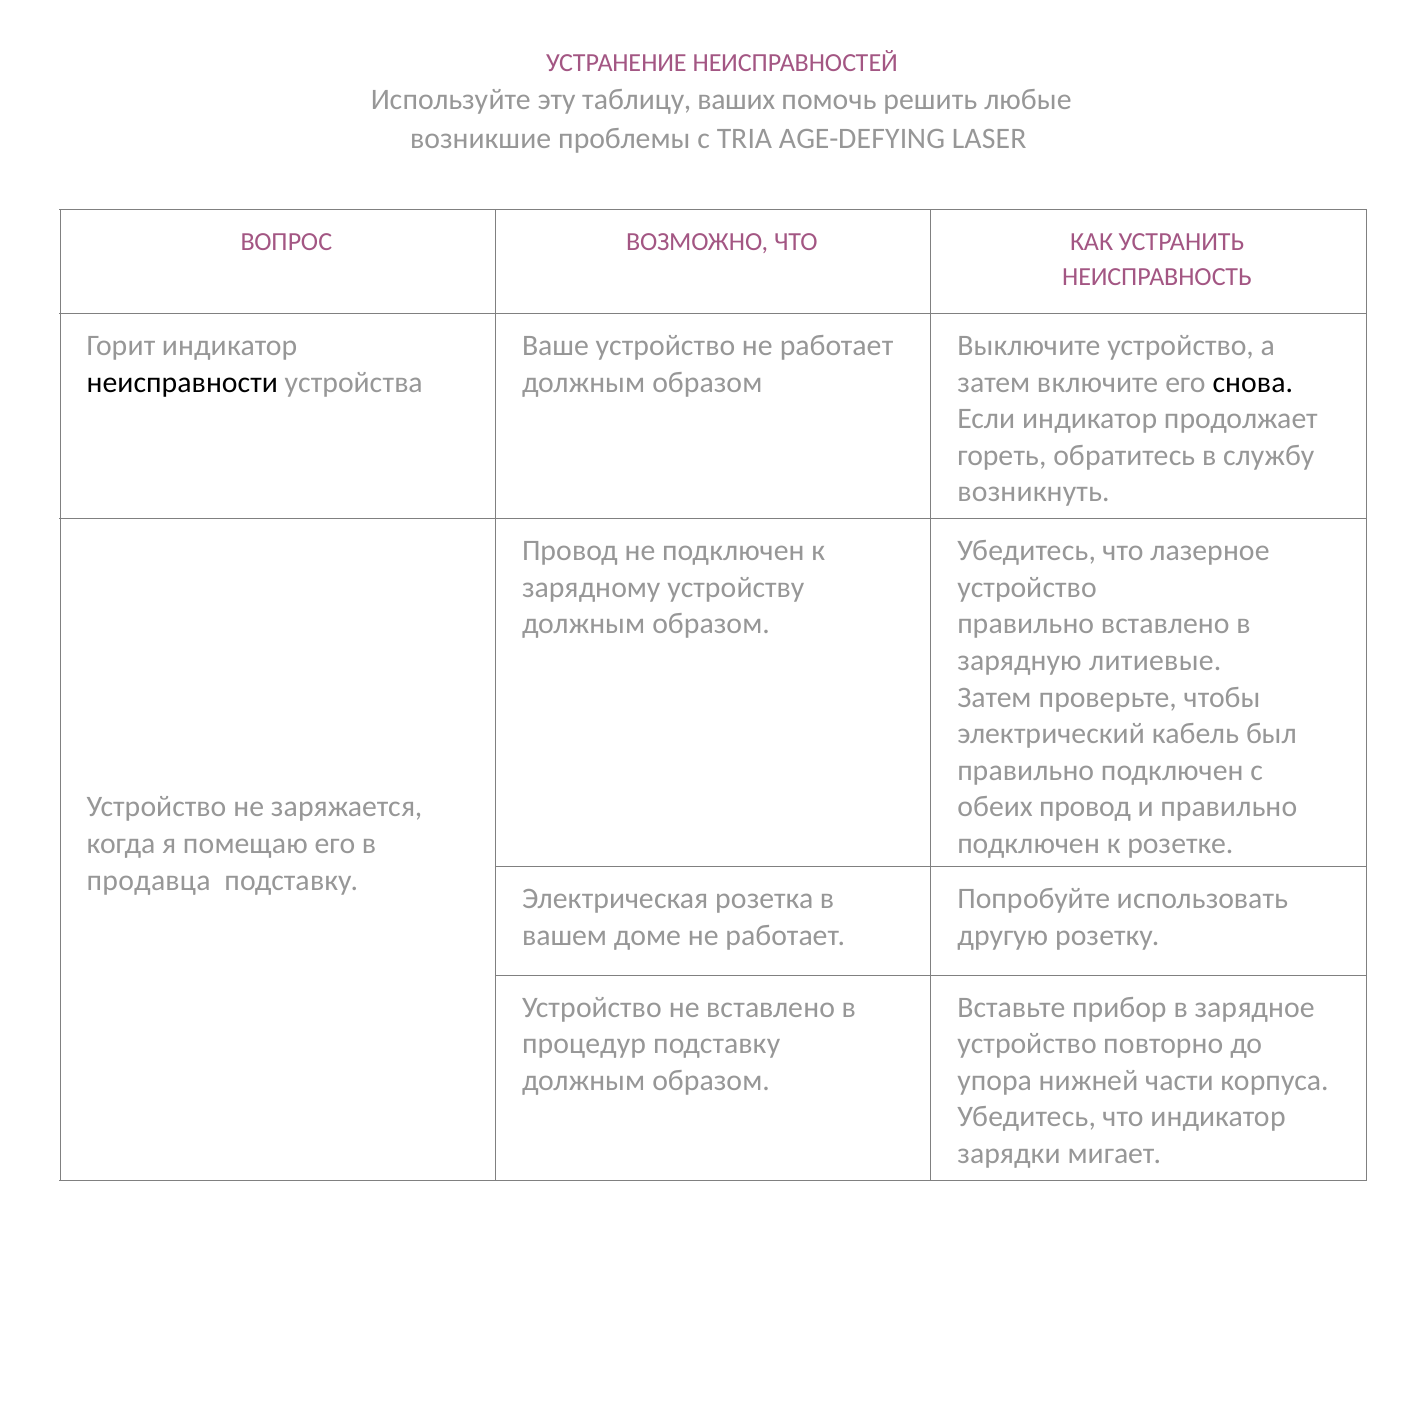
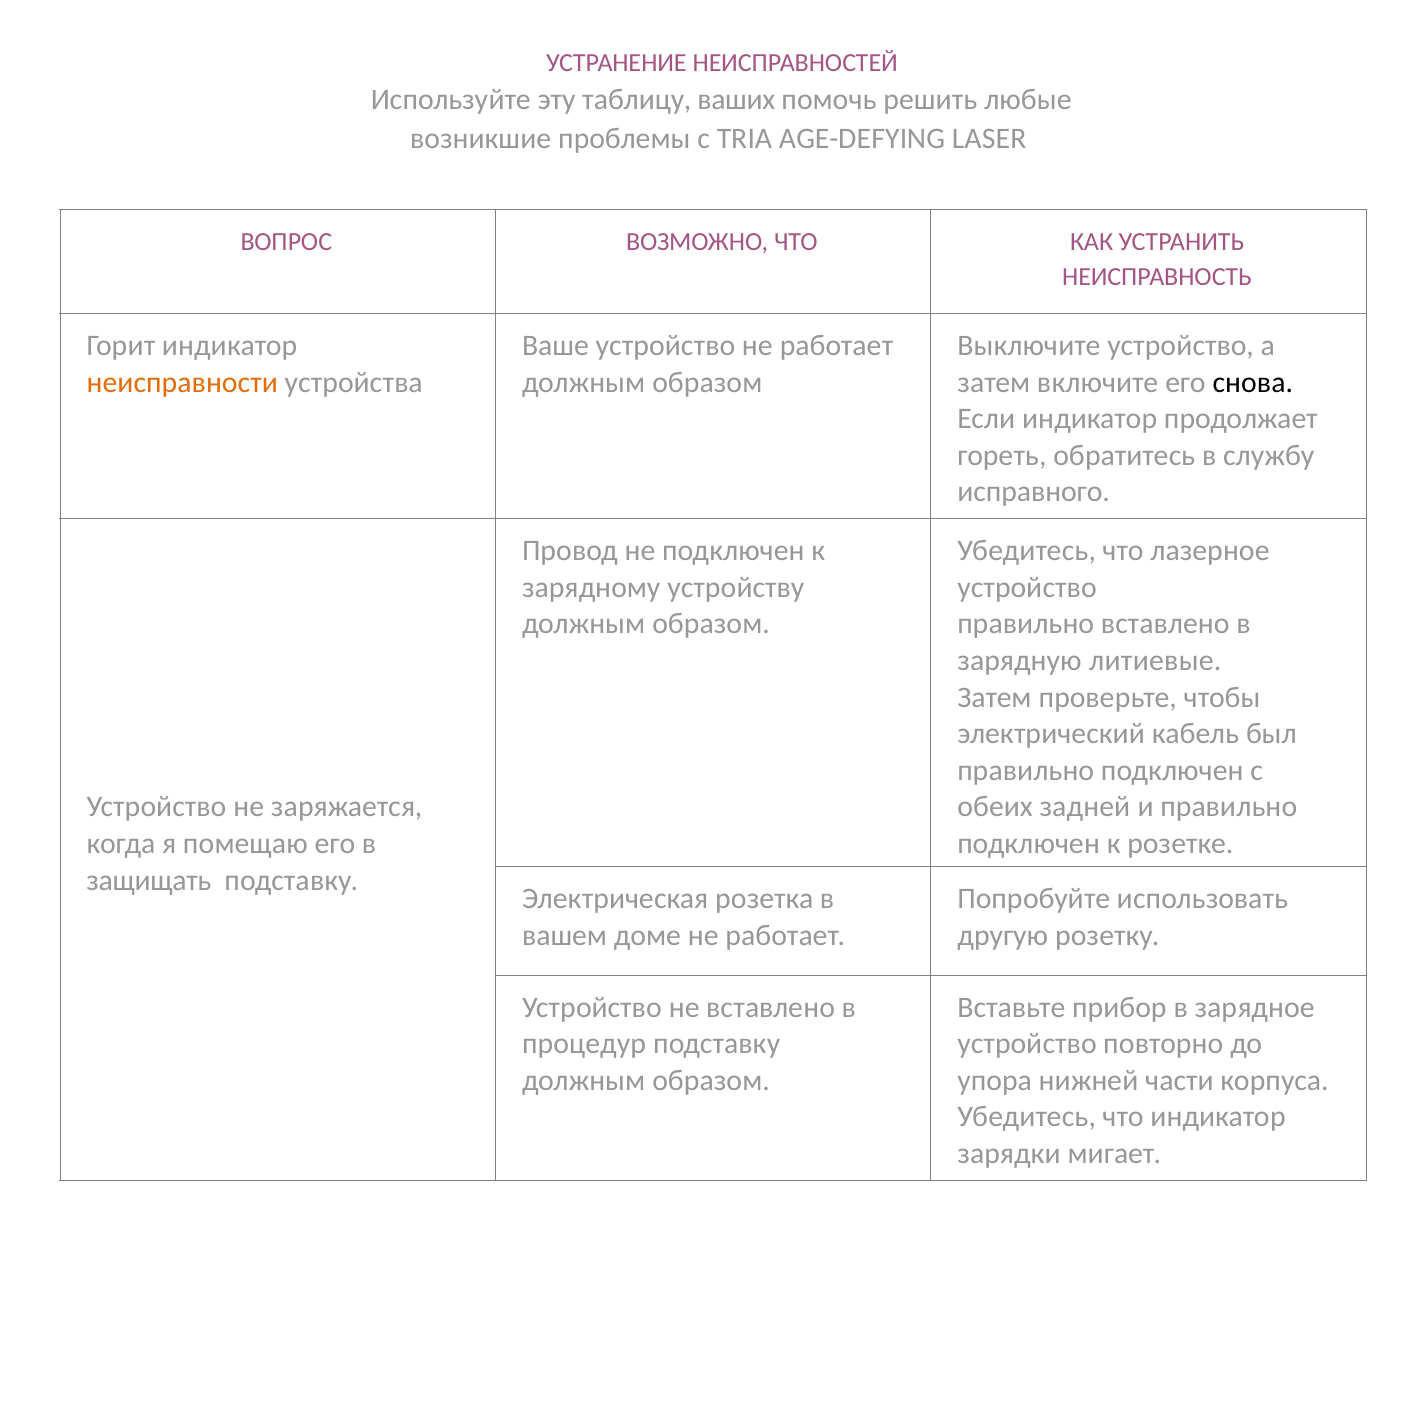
неисправности colour: black -> orange
возникнуть: возникнуть -> исправного
обеих провод: провод -> задней
продавца: продавца -> защищать
